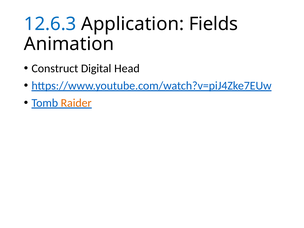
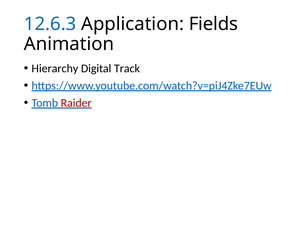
Construct: Construct -> Hierarchy
Head: Head -> Track
Raider colour: orange -> red
